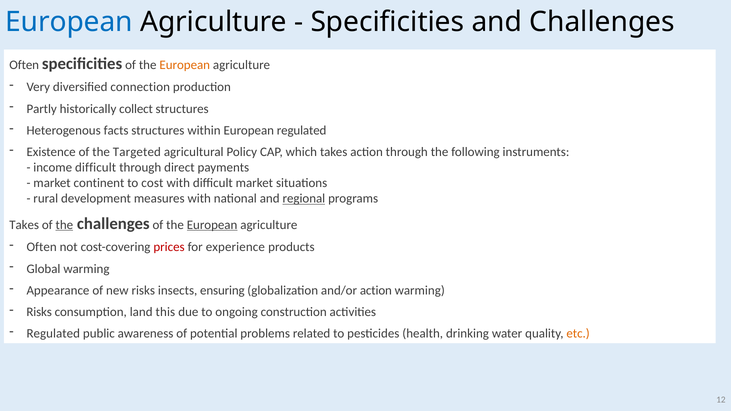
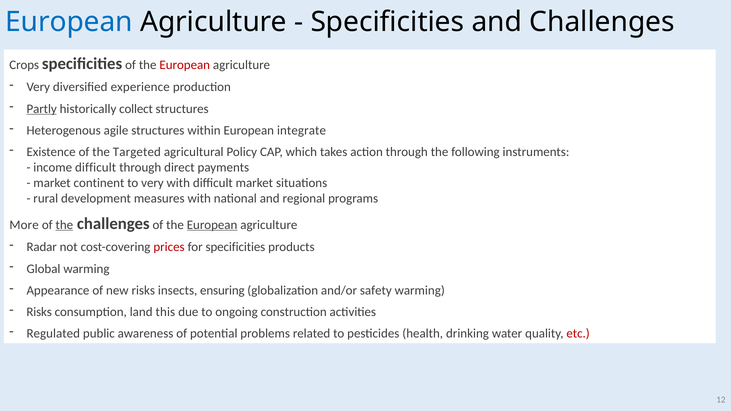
Often at (24, 65): Often -> Crops
European at (185, 65) colour: orange -> red
connection: connection -> experience
Partly underline: none -> present
facts: facts -> agile
European regulated: regulated -> integrate
to cost: cost -> very
regional underline: present -> none
Takes at (24, 225): Takes -> More
Often at (42, 247): Often -> Radar
for experience: experience -> specificities
and/or action: action -> safety
etc colour: orange -> red
